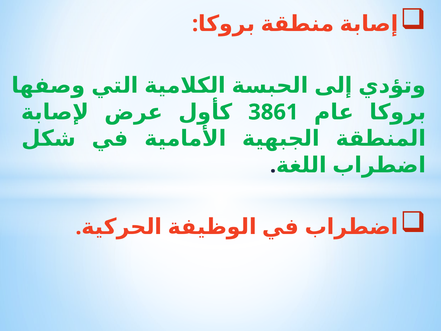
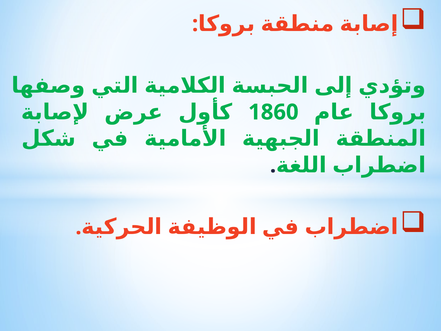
3861: 3861 -> 1860
